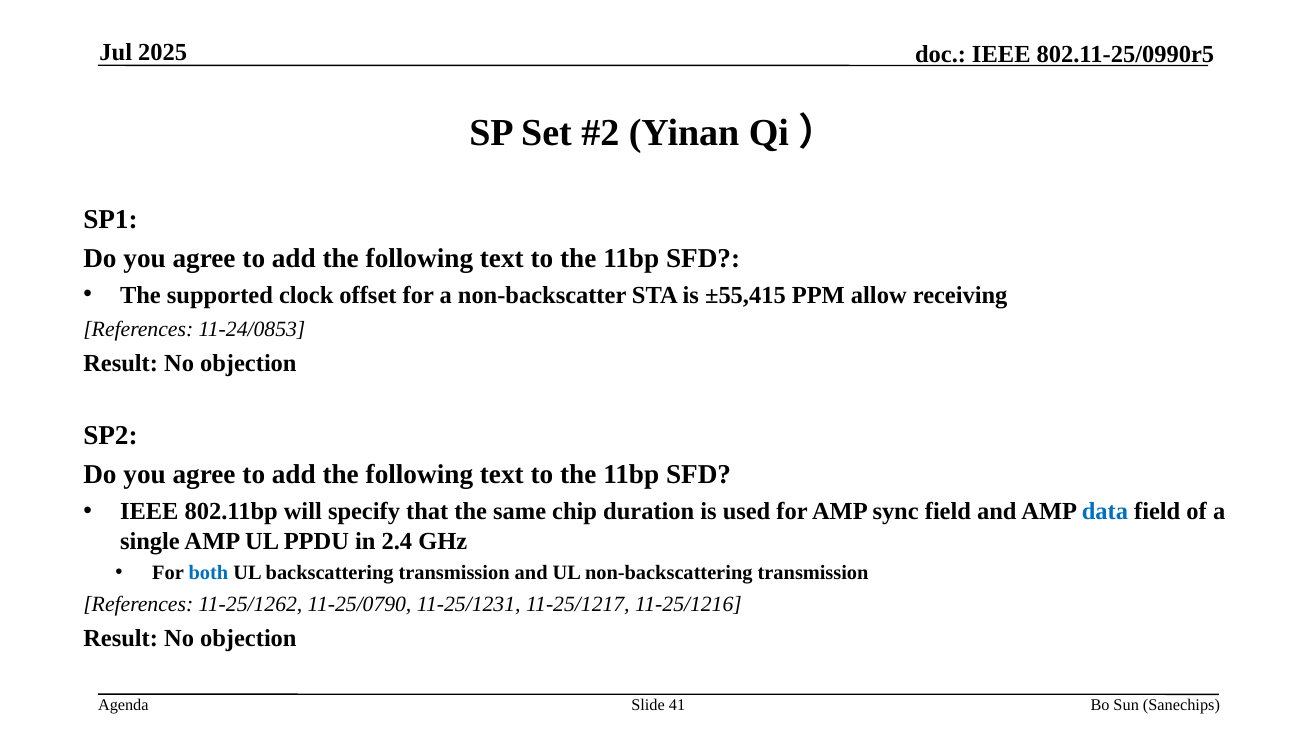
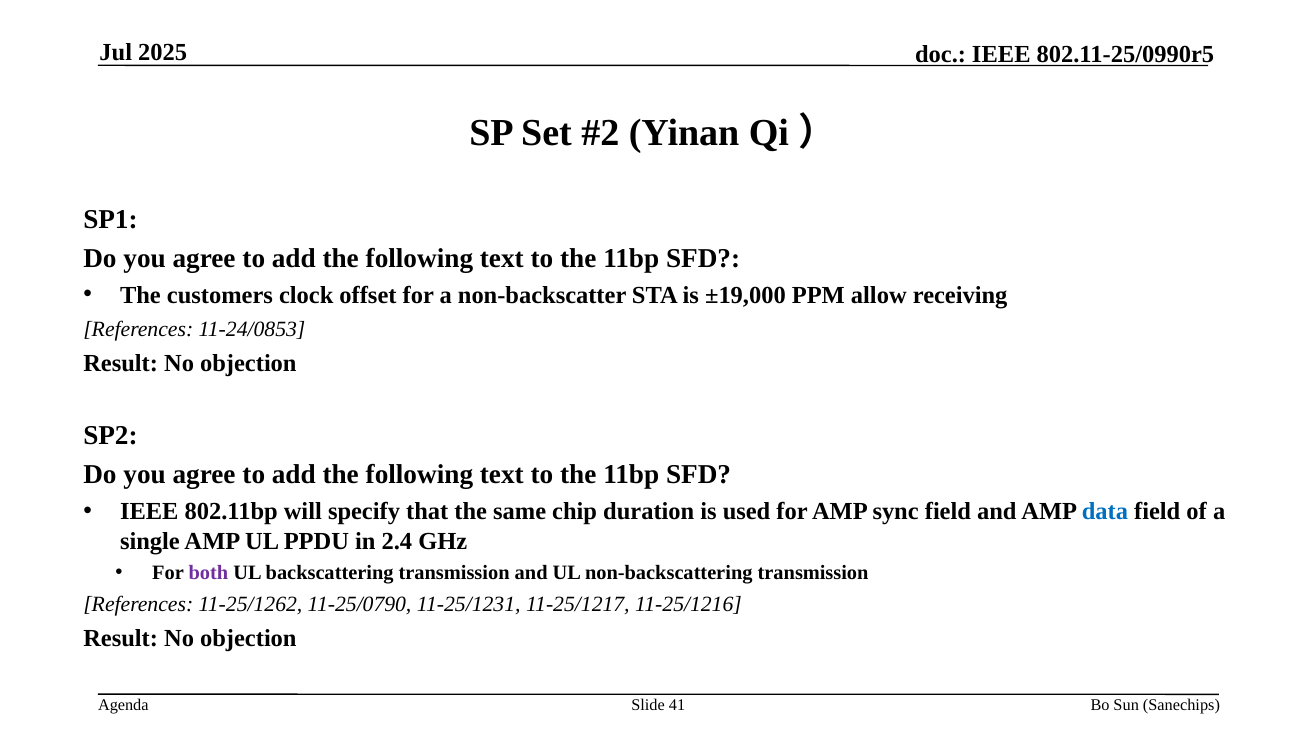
supported: supported -> customers
±55,415: ±55,415 -> ±19,000
both colour: blue -> purple
